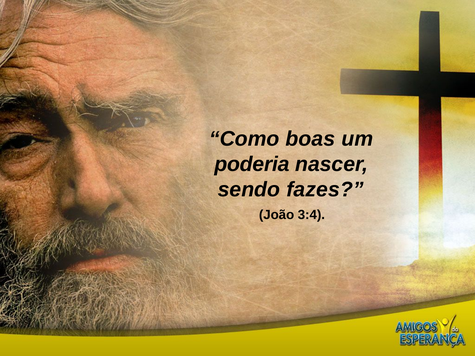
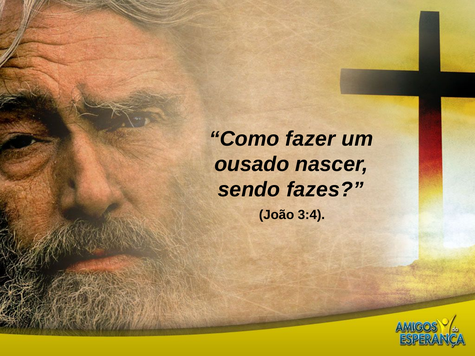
boas: boas -> fazer
poderia: poderia -> ousado
